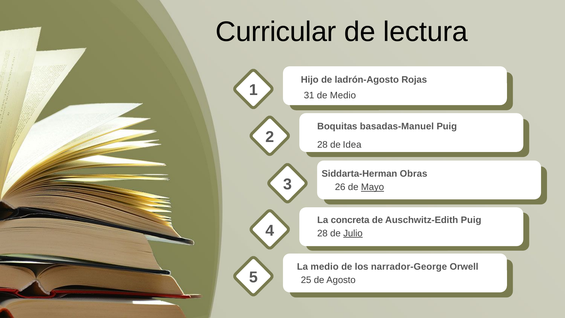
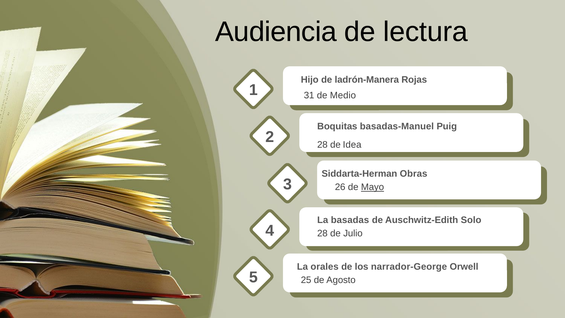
Curricular: Curricular -> Audiencia
ladrón-Agosto: ladrón-Agosto -> ladrón-Manera
concreta: concreta -> basadas
Auschwitz-Edith Puig: Puig -> Solo
Julio underline: present -> none
La medio: medio -> orales
